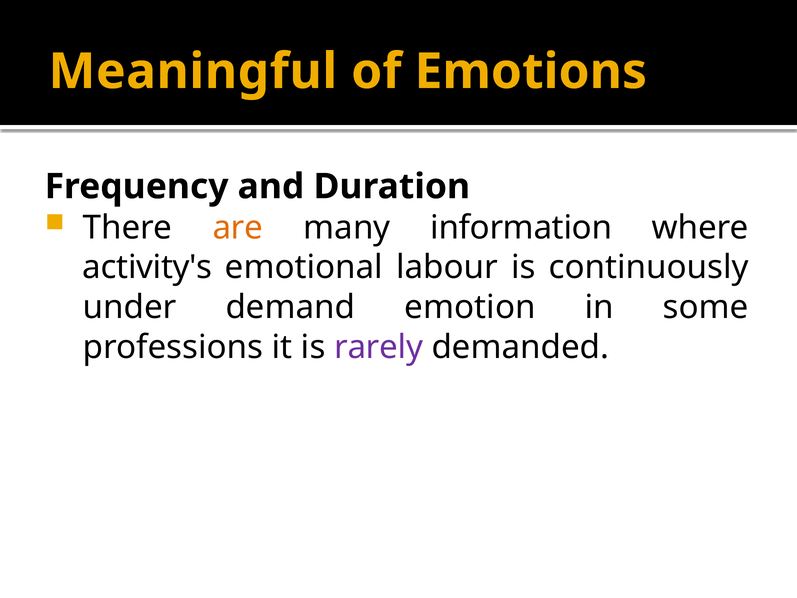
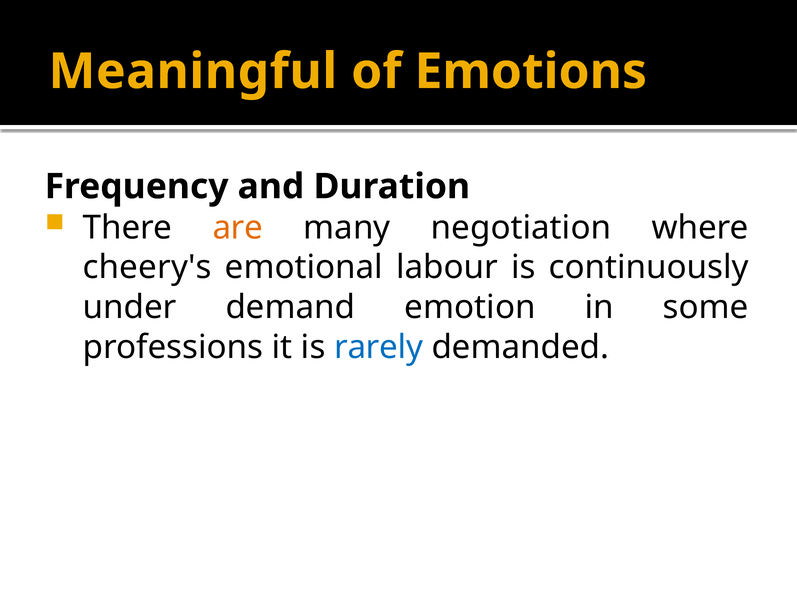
information: information -> negotiation
activity's: activity's -> cheery's
rarely colour: purple -> blue
